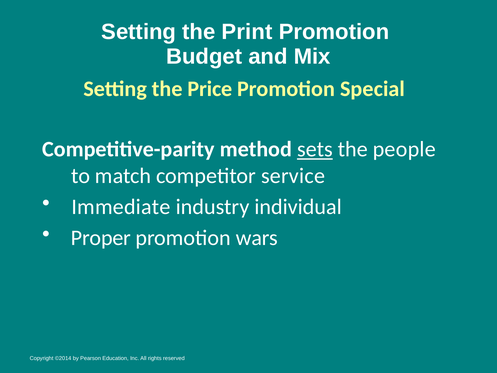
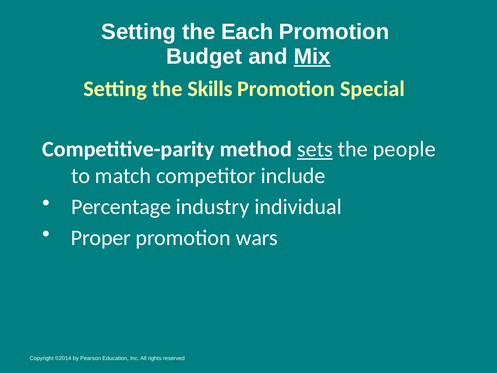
Print: Print -> Each
Mix underline: none -> present
Price: Price -> Skills
service: service -> include
Immediate: Immediate -> Percentage
